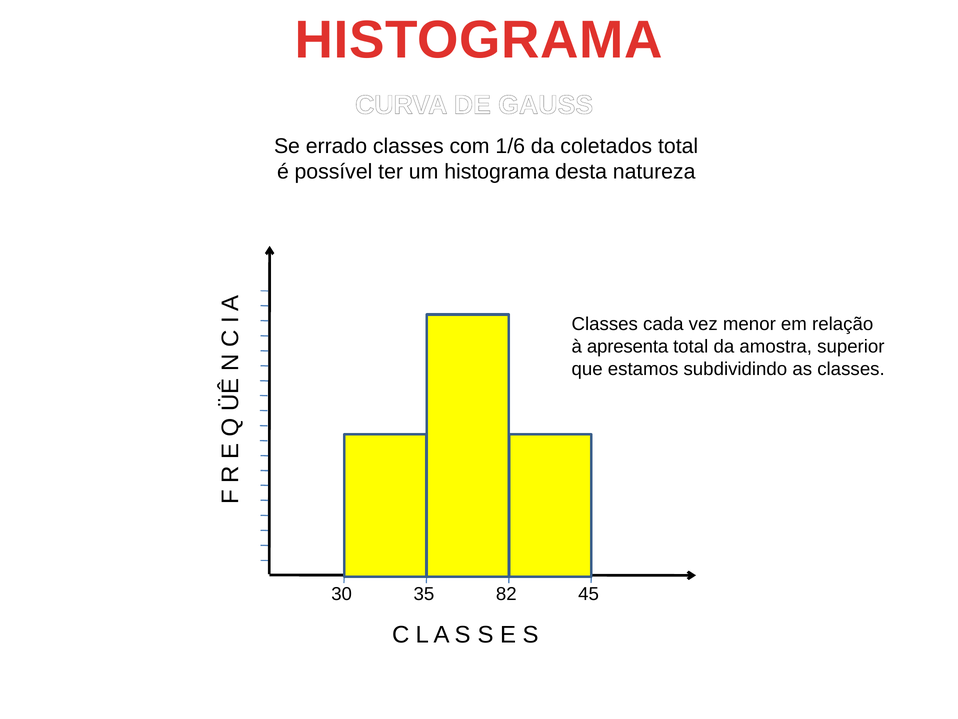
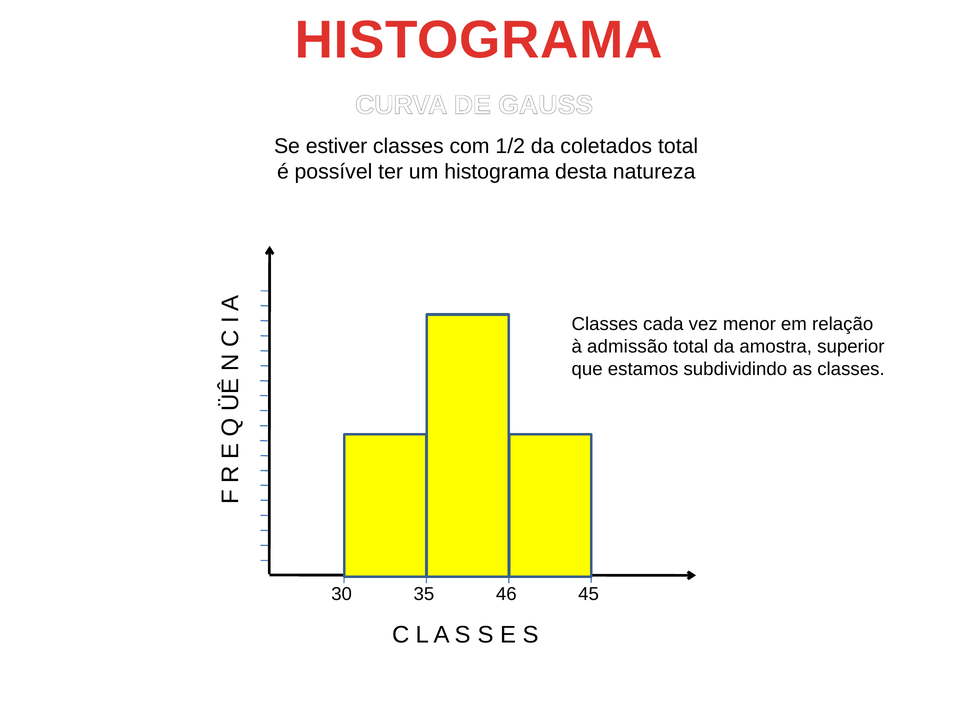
errado: errado -> estiver
1/6: 1/6 -> 1/2
apresenta: apresenta -> admissão
82: 82 -> 46
